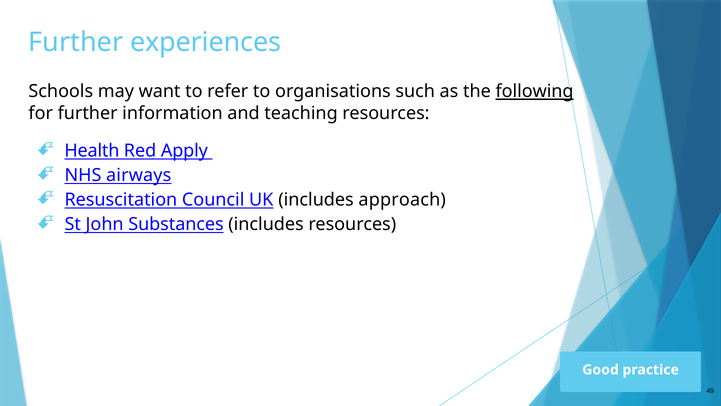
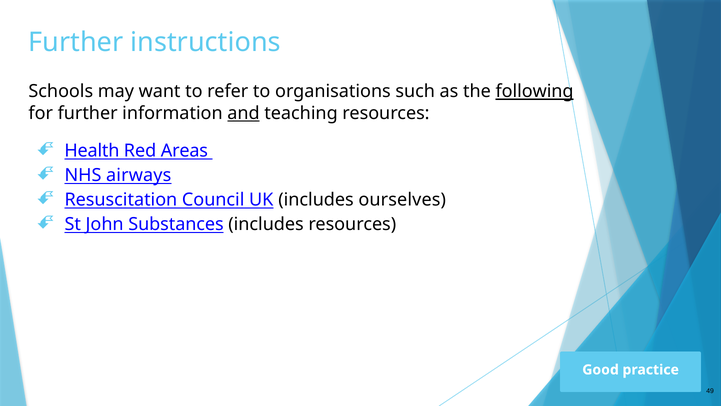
experiences: experiences -> instructions
and underline: none -> present
Apply: Apply -> Areas
approach: approach -> ourselves
